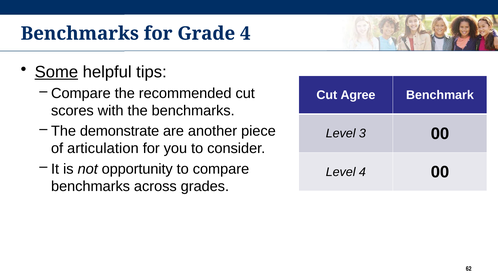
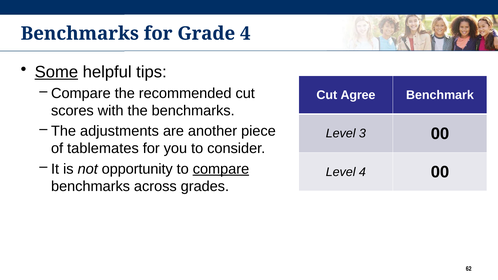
demonstrate: demonstrate -> adjustments
articulation: articulation -> tablemates
compare at (221, 169) underline: none -> present
